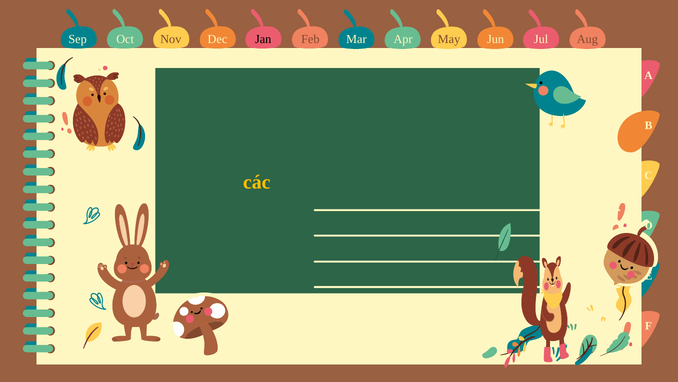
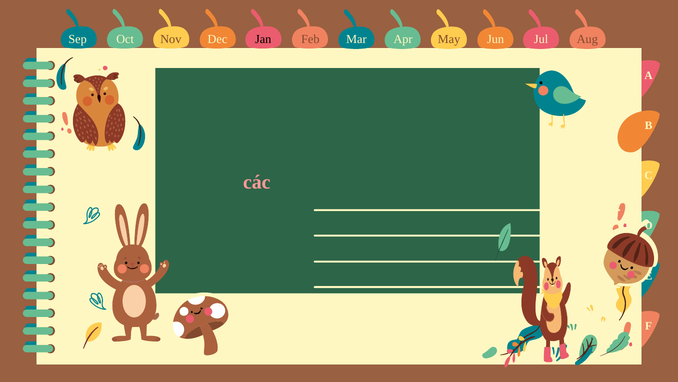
các colour: yellow -> pink
